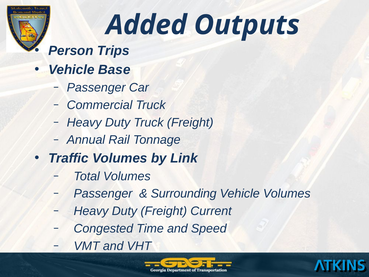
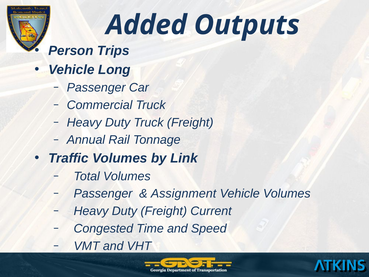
Base: Base -> Long
Surrounding: Surrounding -> Assignment
